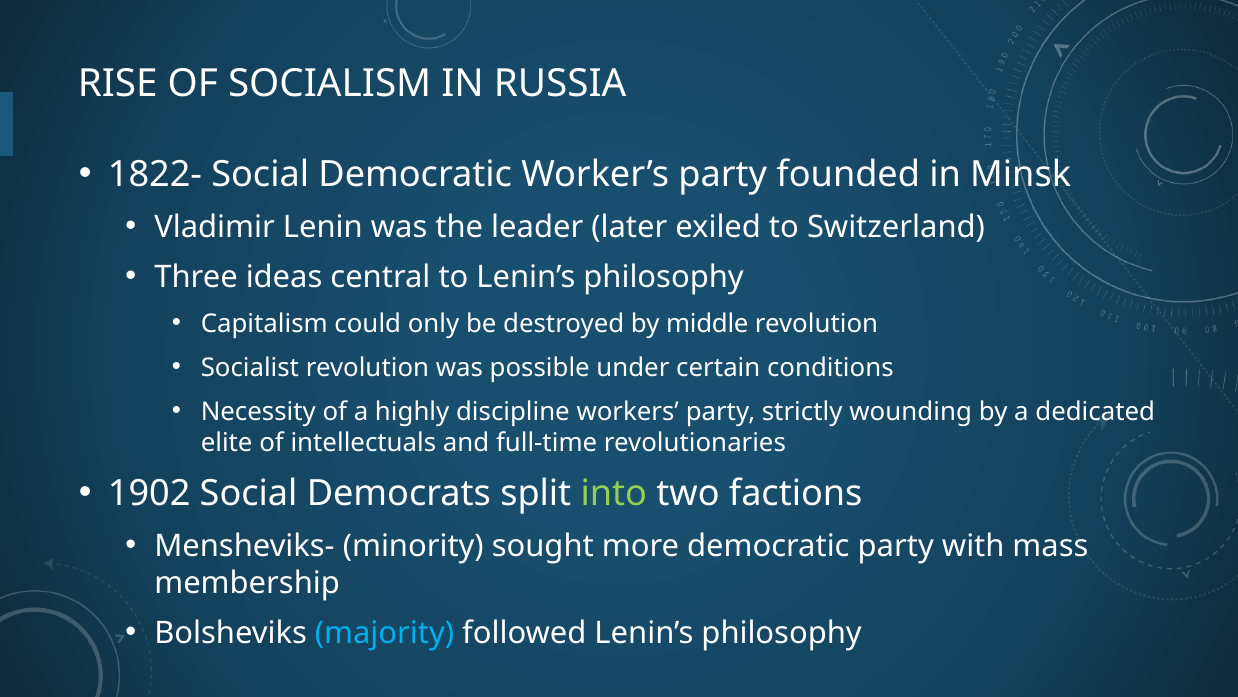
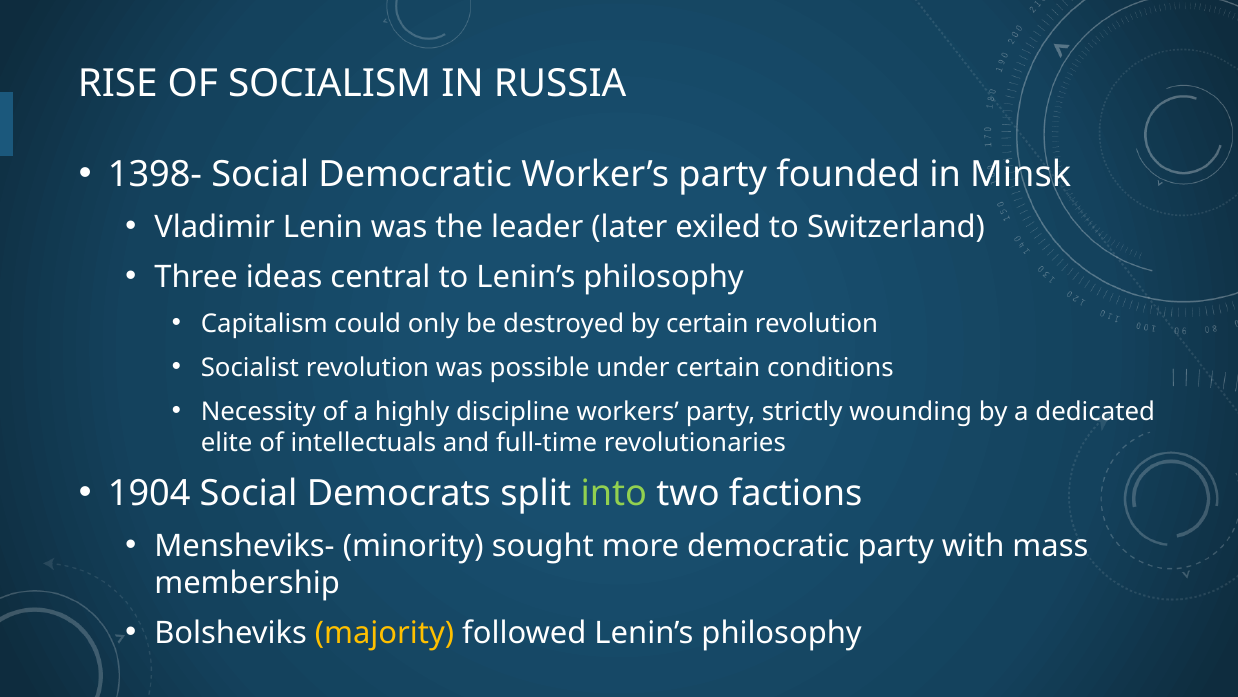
1822-: 1822- -> 1398-
by middle: middle -> certain
1902: 1902 -> 1904
majority colour: light blue -> yellow
